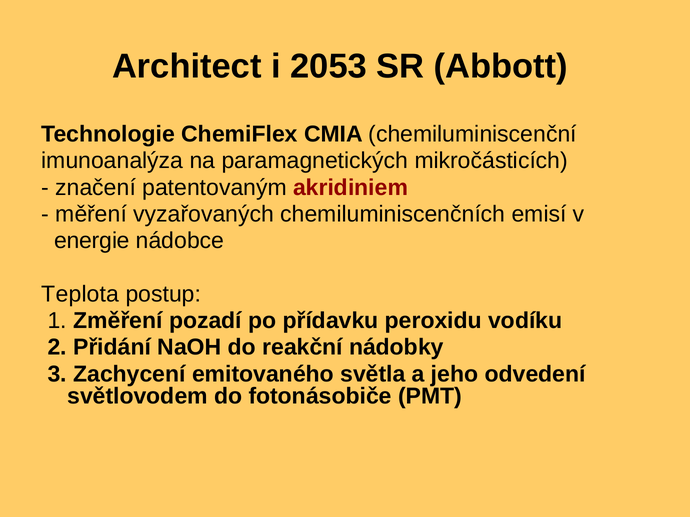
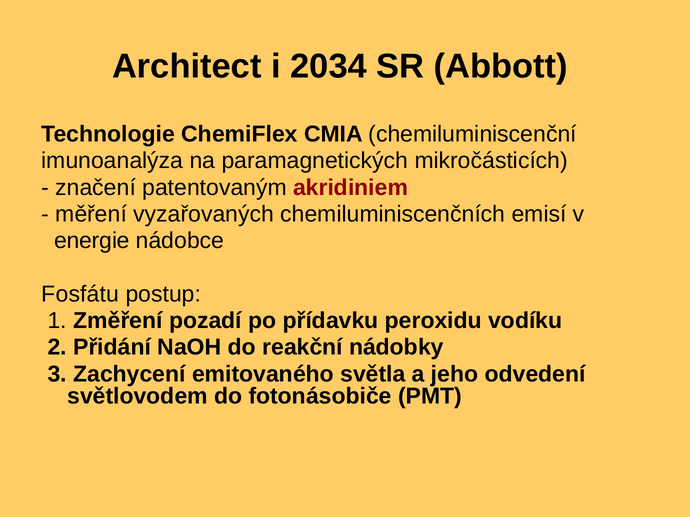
2053: 2053 -> 2034
Teplota: Teplota -> Fosfátu
